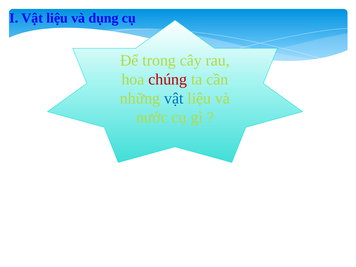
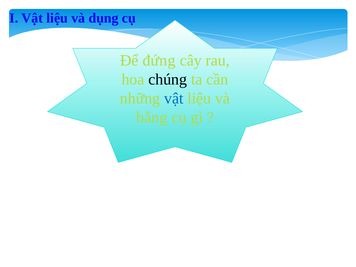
trong: trong -> đứng
chúng colour: red -> black
nước: nước -> bằng
